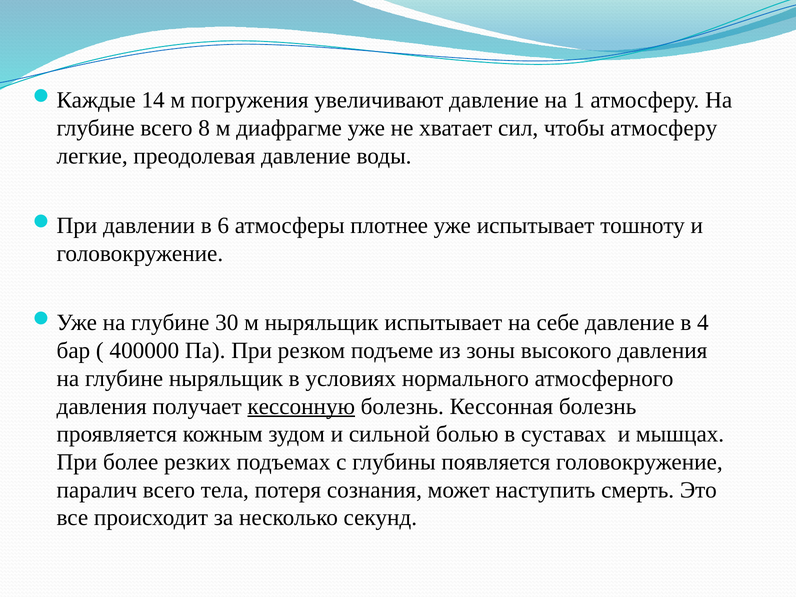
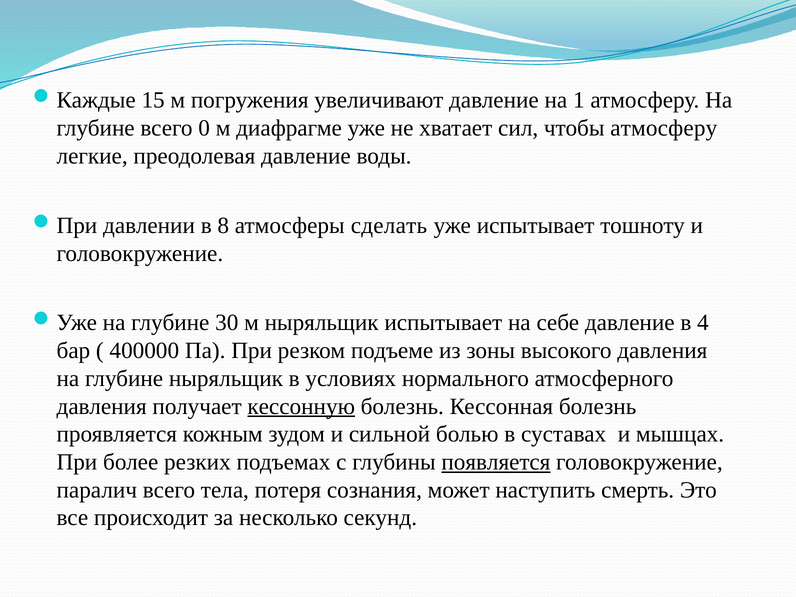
14: 14 -> 15
8: 8 -> 0
6: 6 -> 8
плотнее: плотнее -> сделать
появляется underline: none -> present
